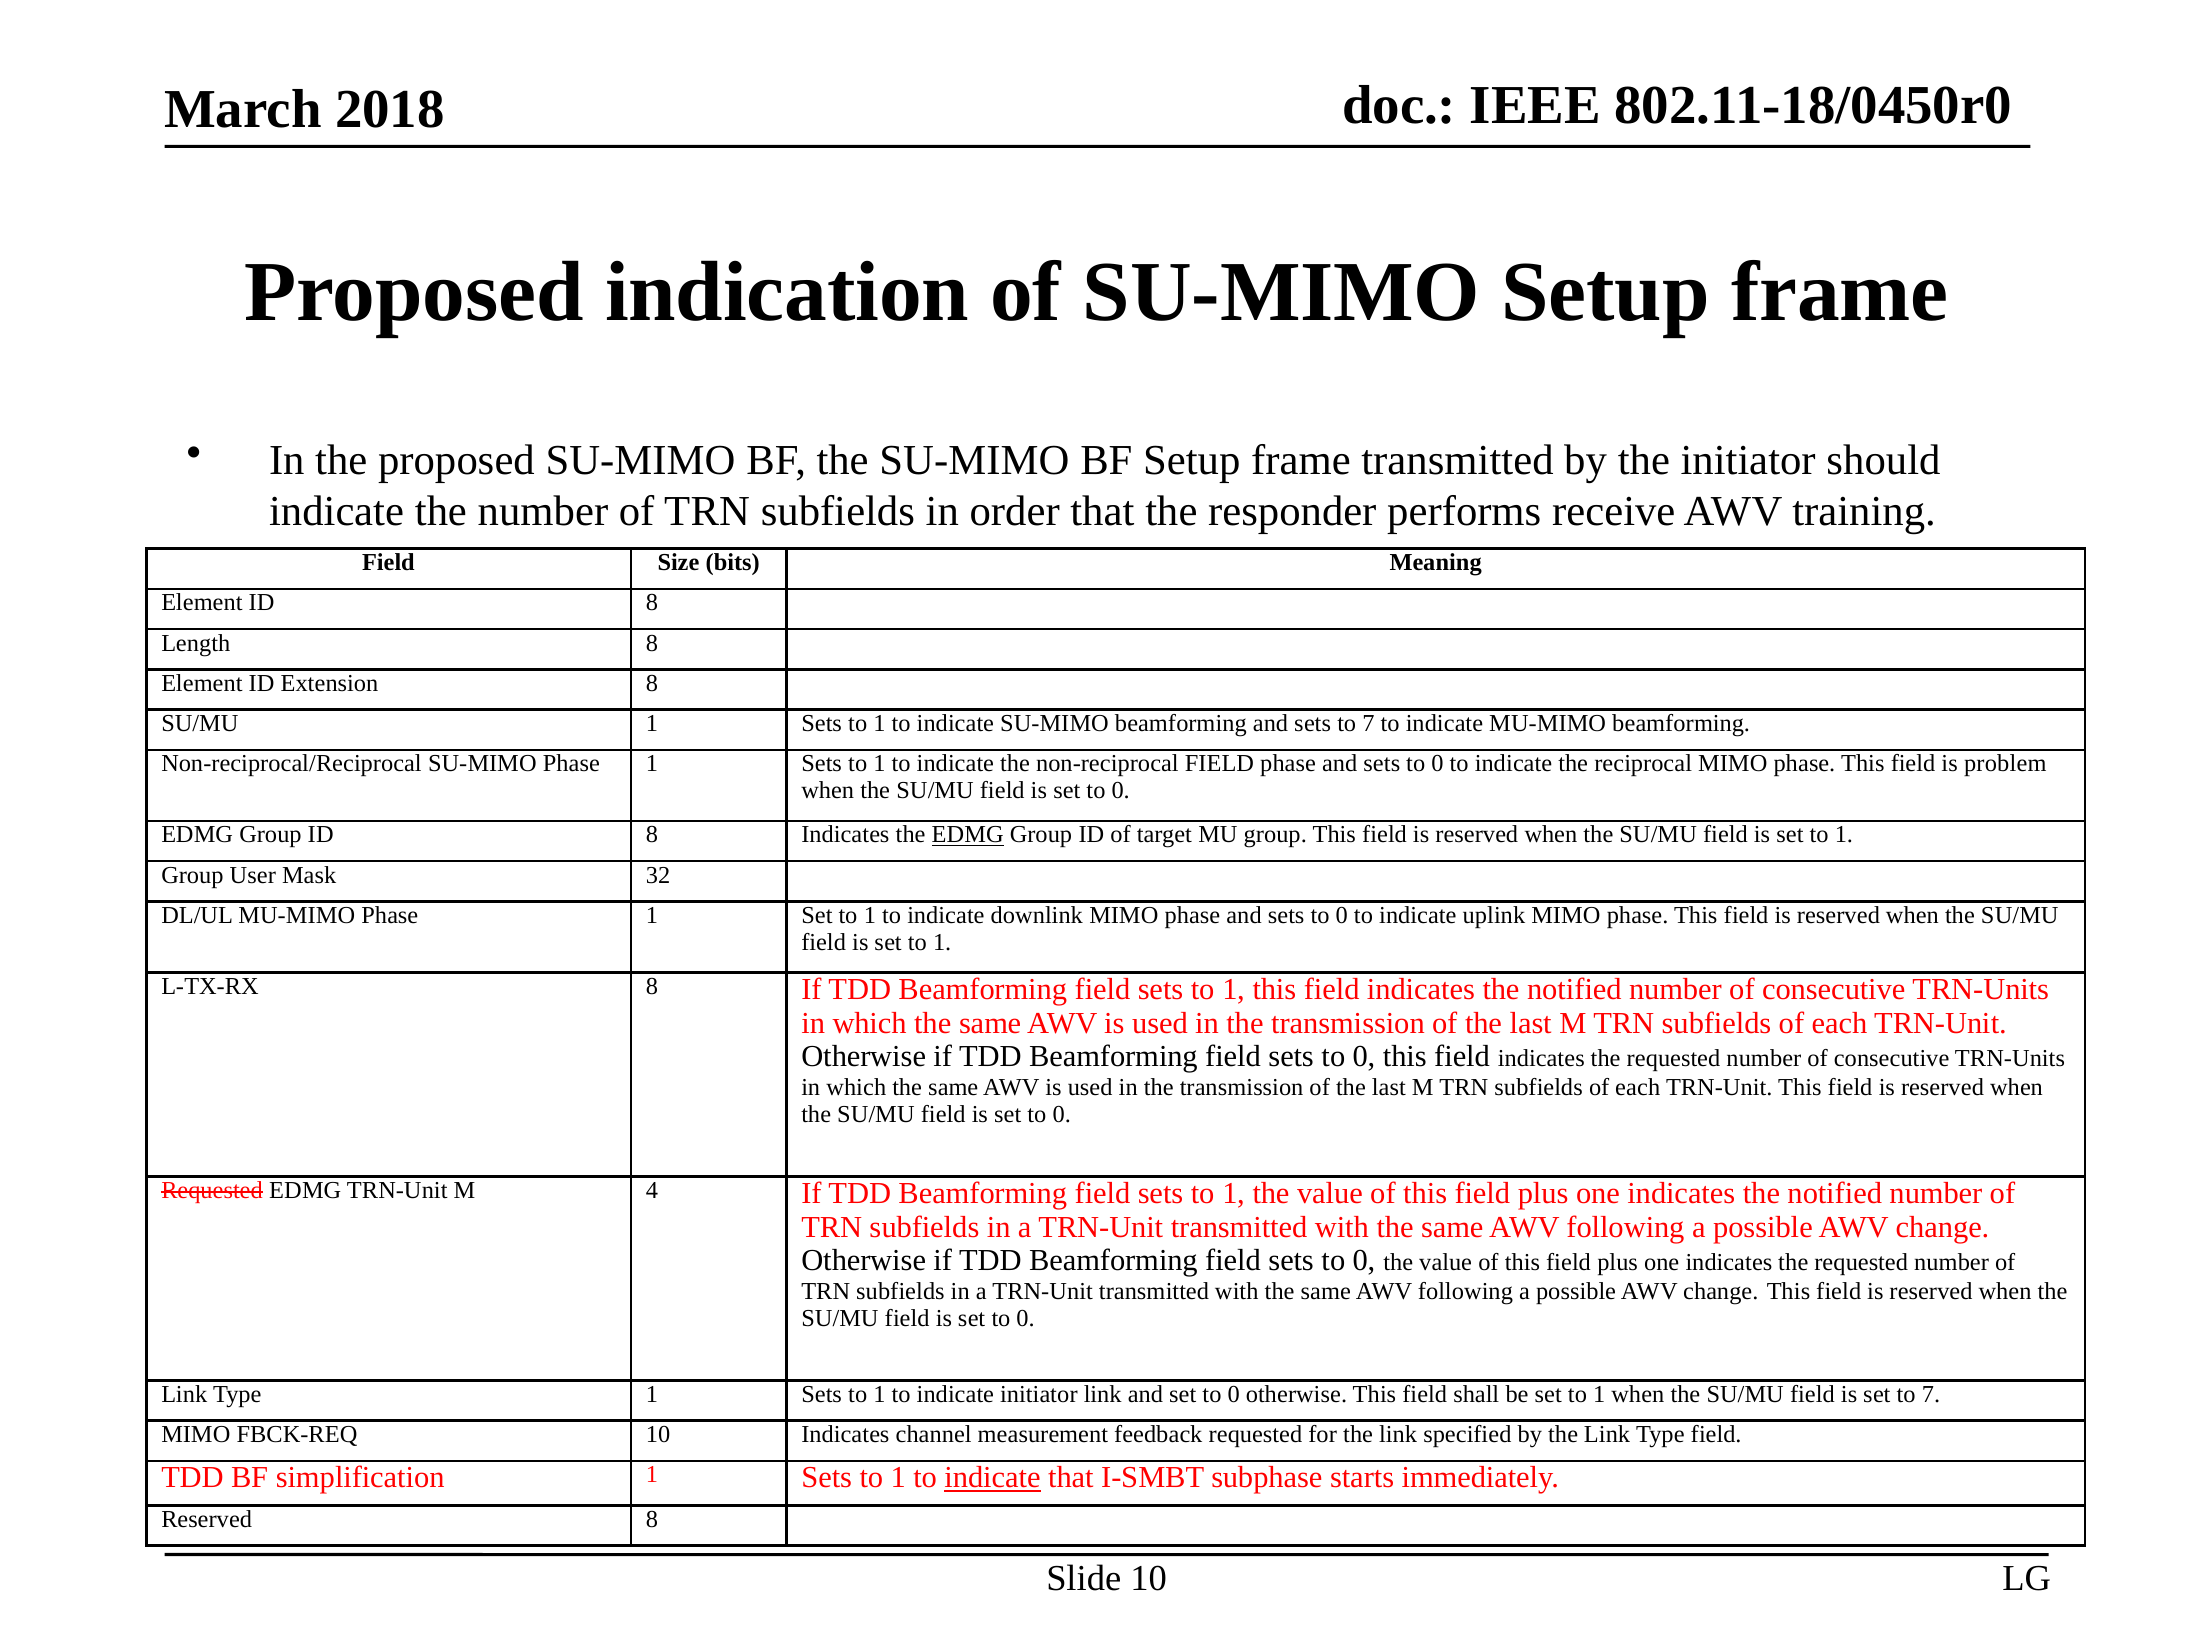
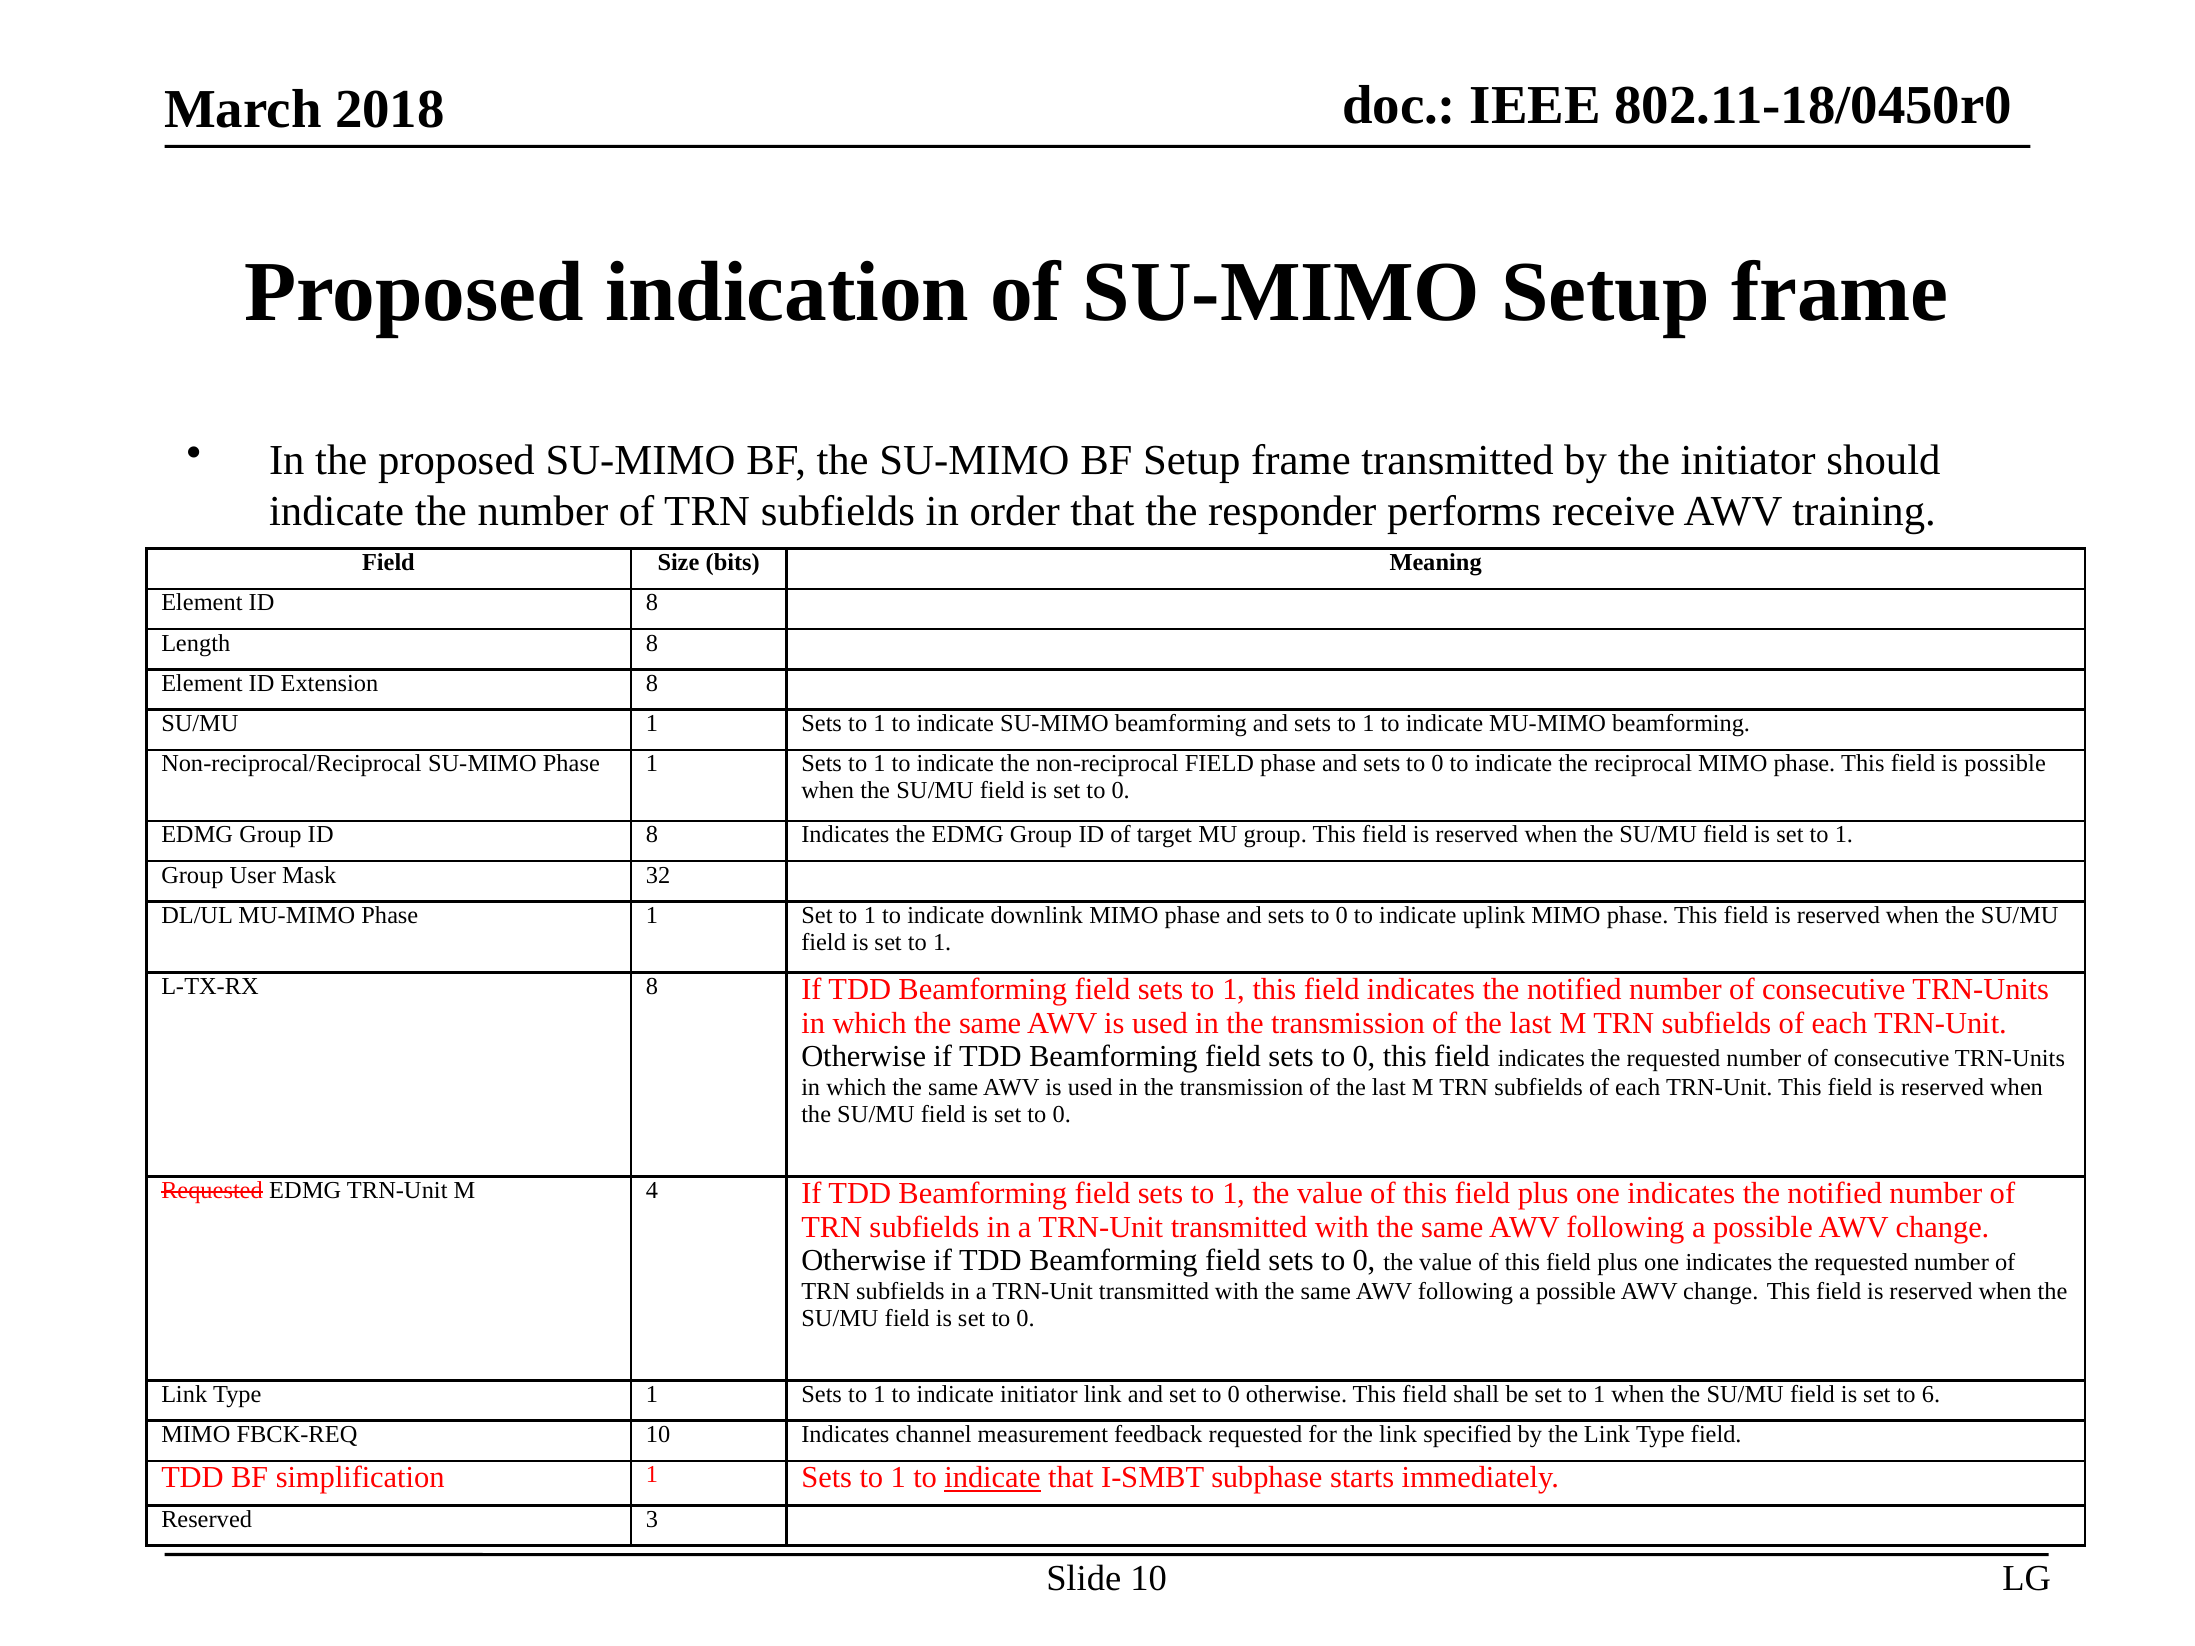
and sets to 7: 7 -> 1
is problem: problem -> possible
EDMG at (968, 835) underline: present -> none
set to 7: 7 -> 6
Reserved 8: 8 -> 3
